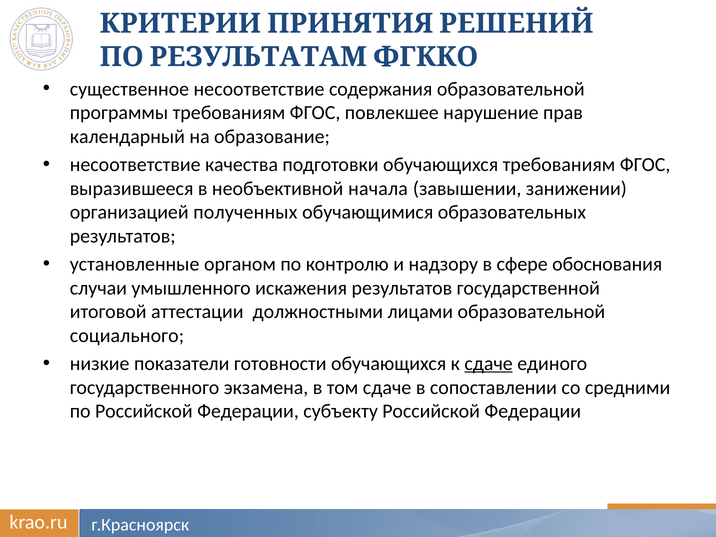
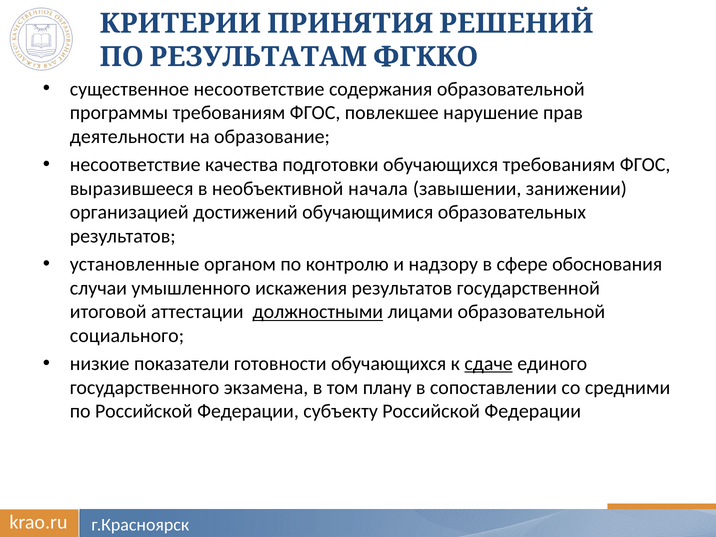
календарный: календарный -> деятельности
полученных: полученных -> достижений
должностными underline: none -> present
том сдаче: сдаче -> плану
